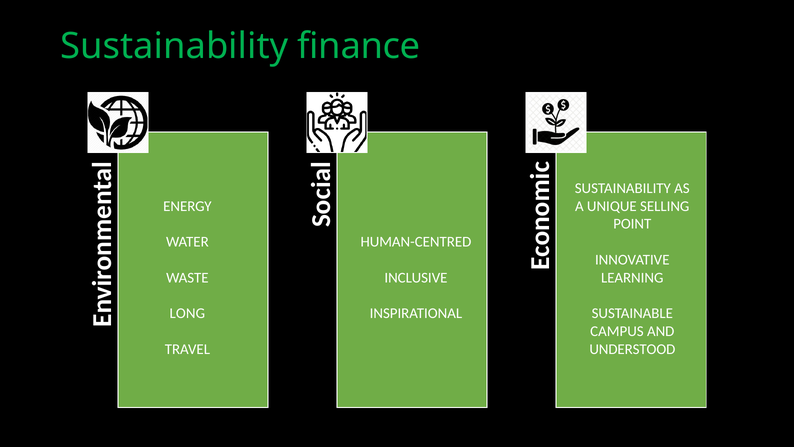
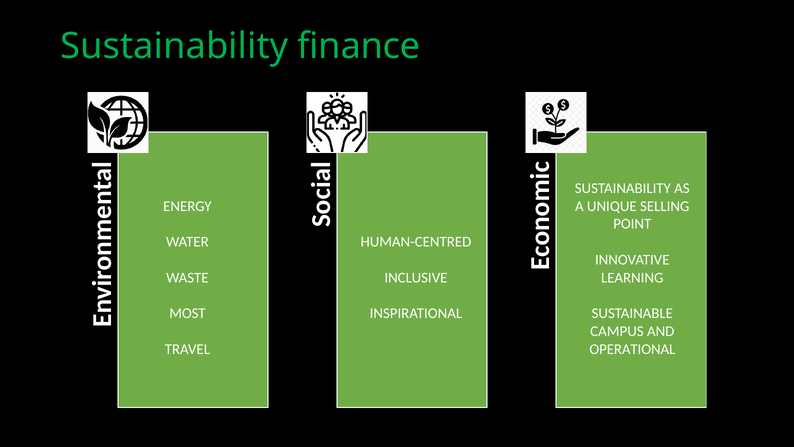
LONG: LONG -> MOST
UNDERSTOOD: UNDERSTOOD -> OPERATIONAL
